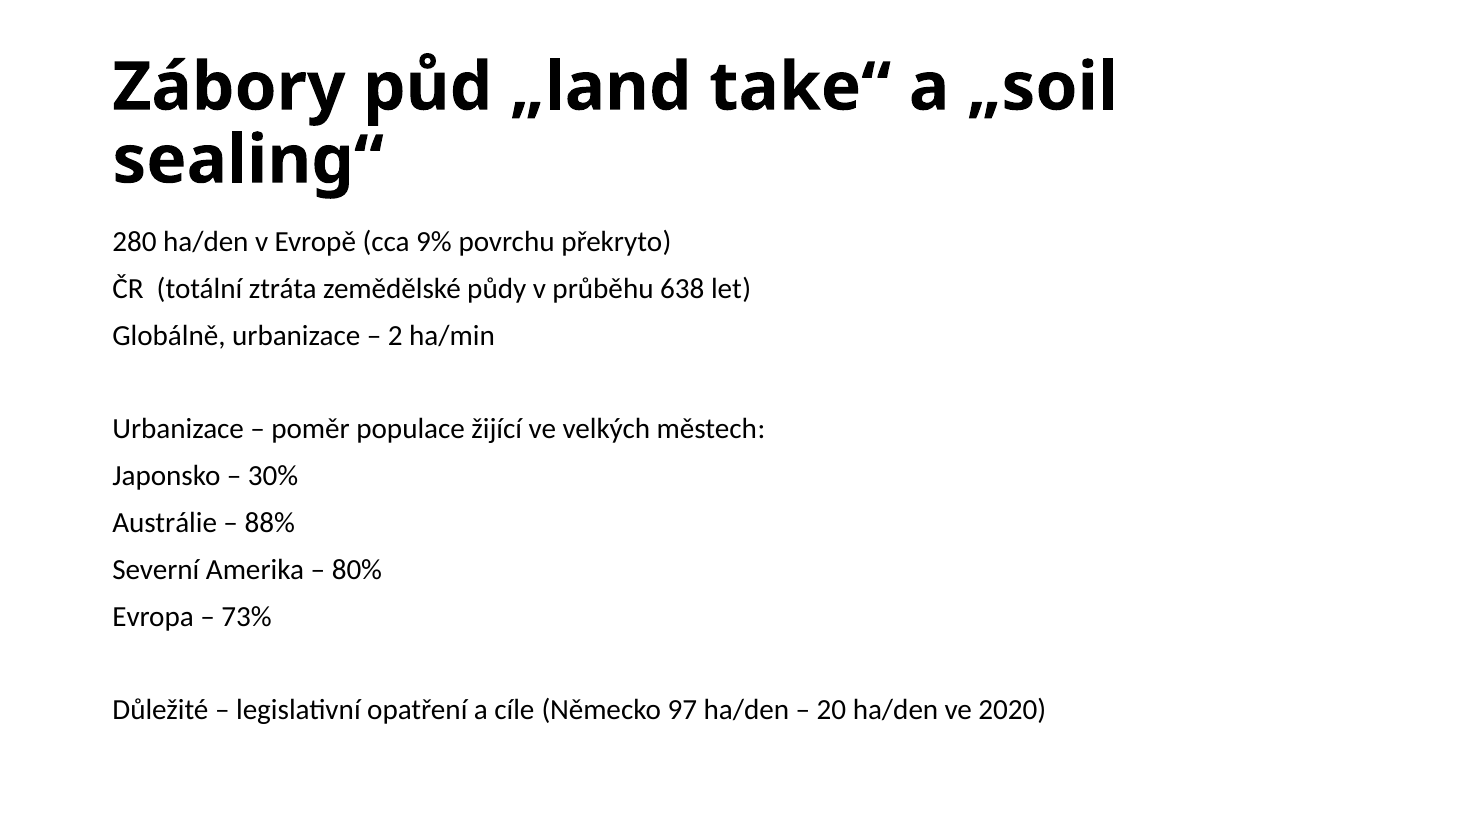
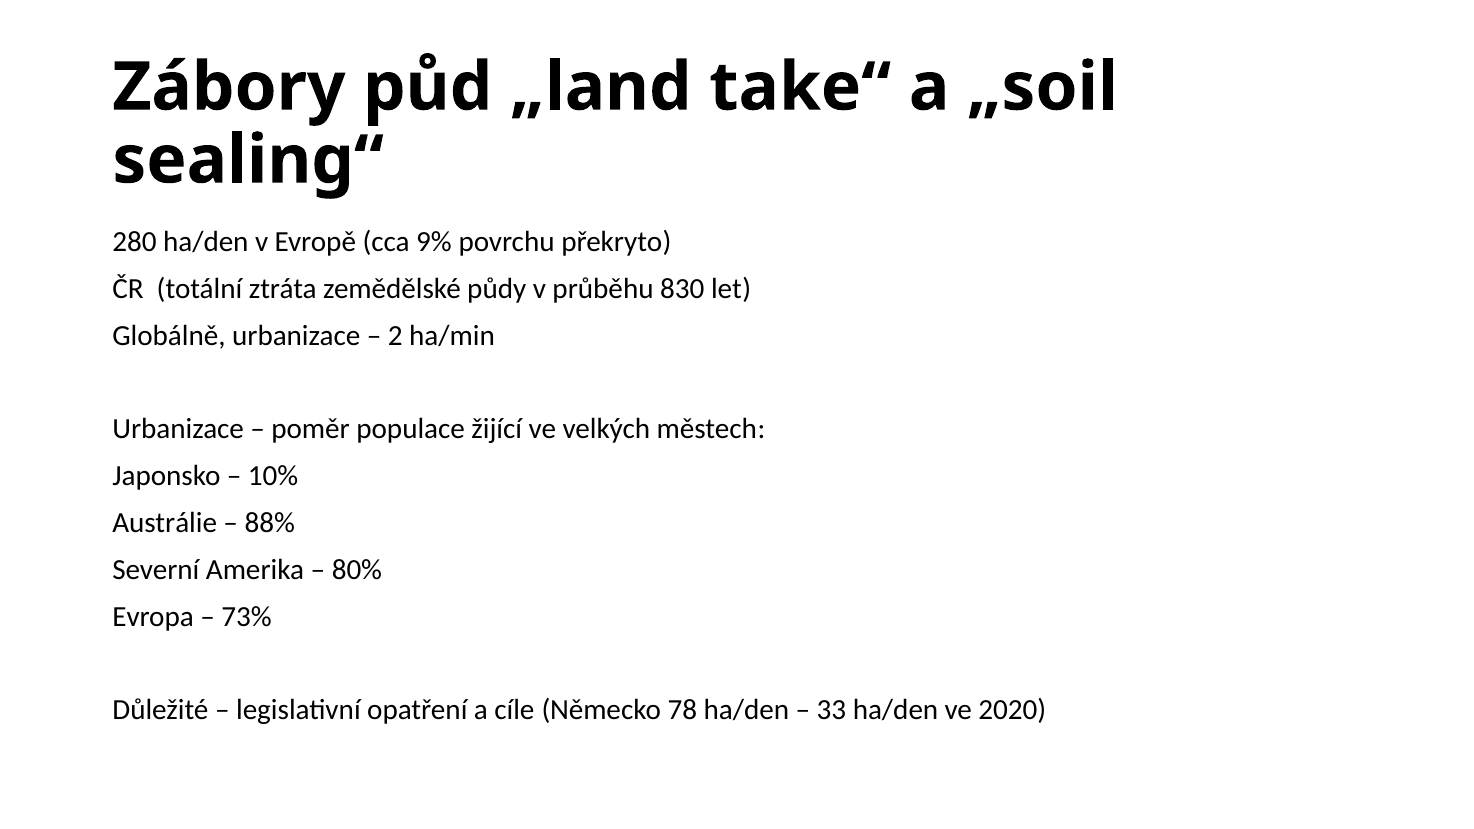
638: 638 -> 830
30%: 30% -> 10%
97: 97 -> 78
20: 20 -> 33
